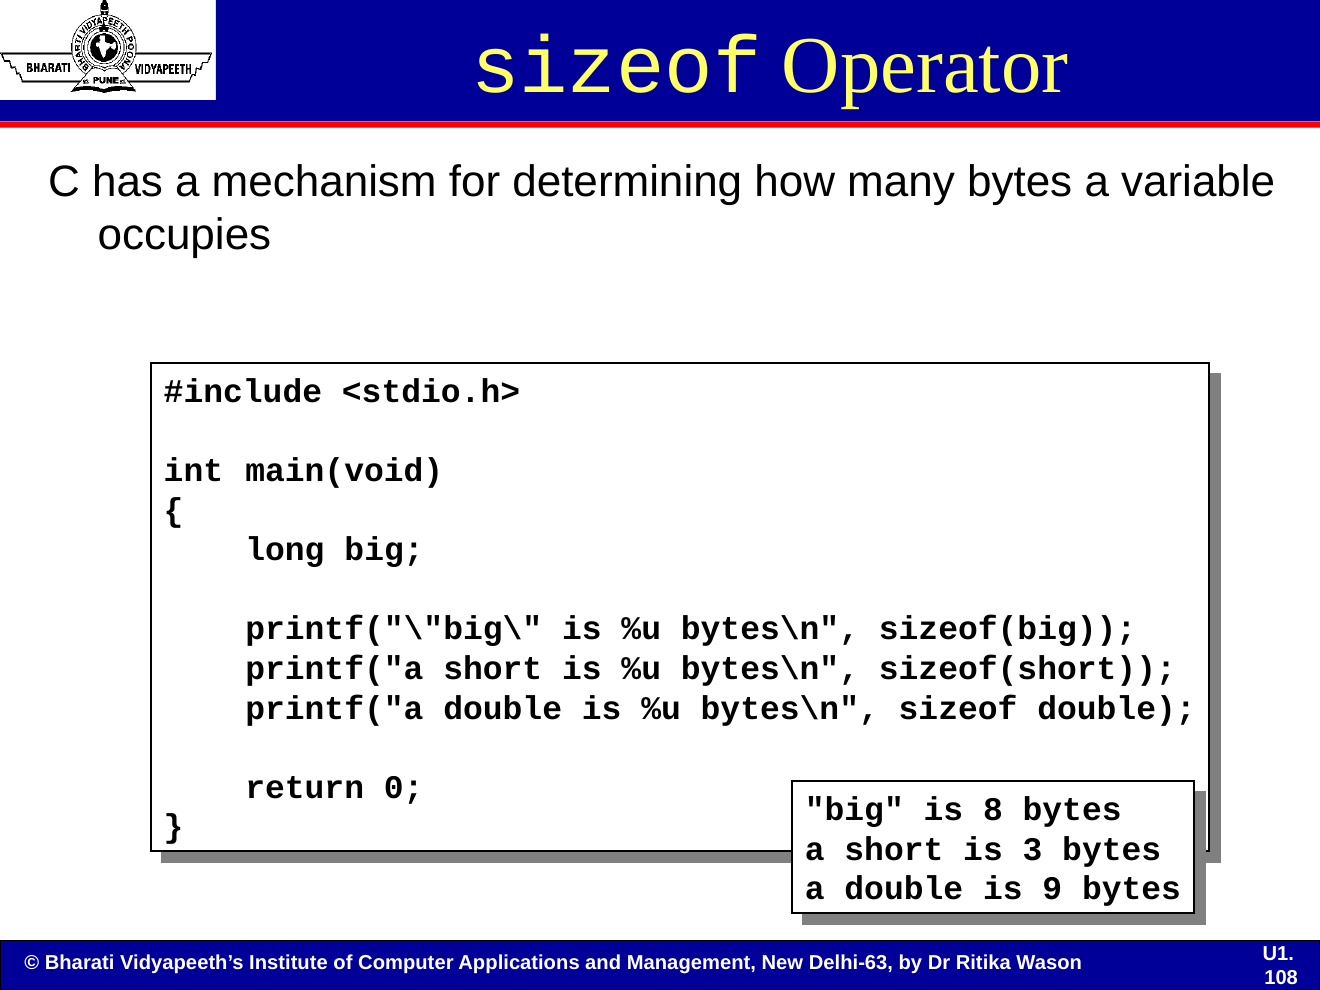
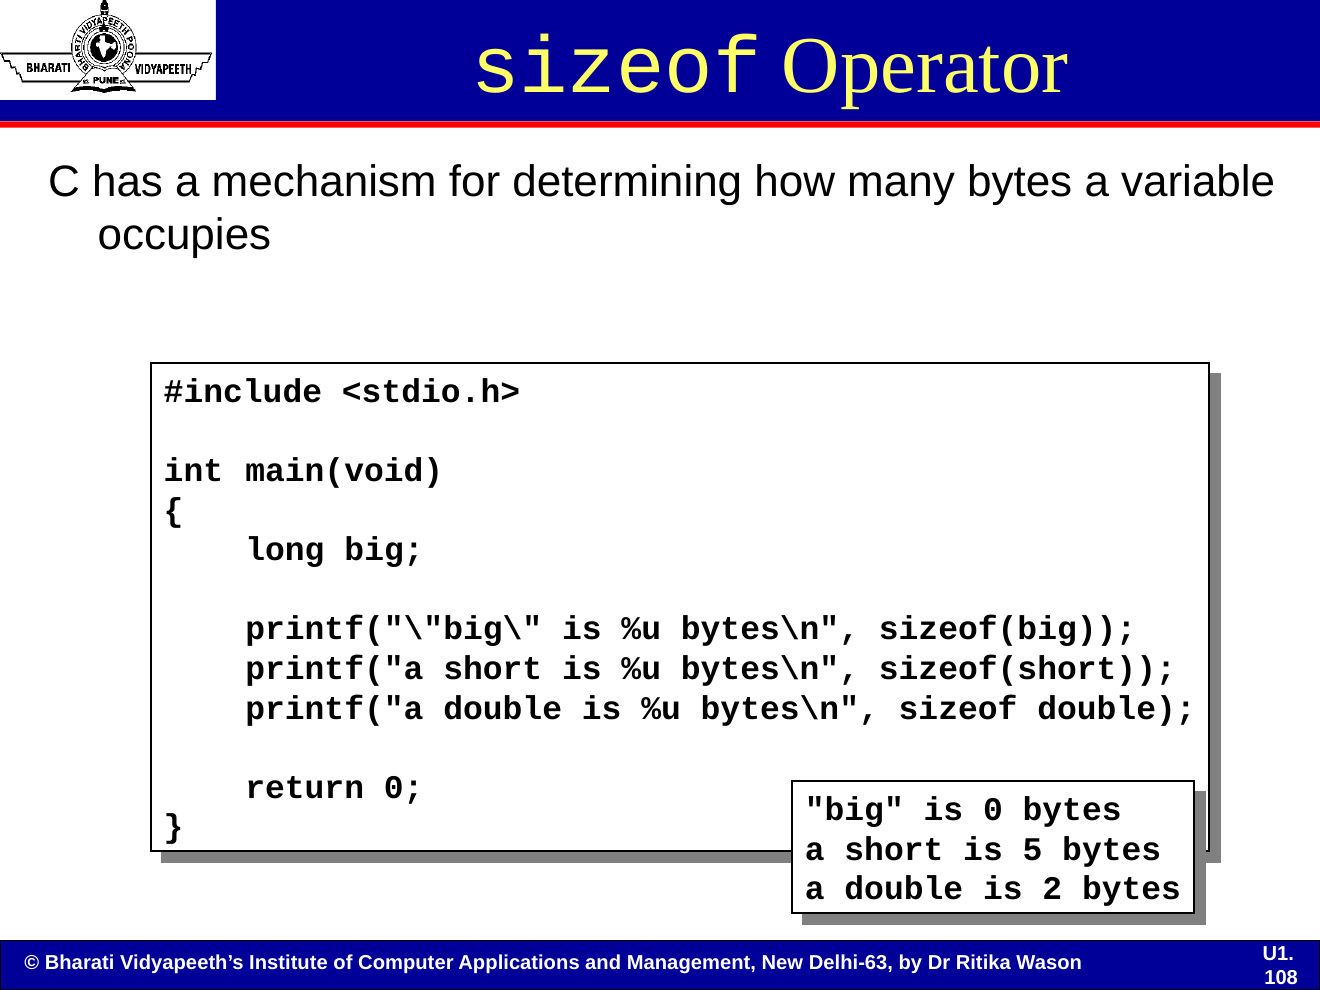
8 at (993, 810): 8 -> 0
3: 3 -> 5
9 at (1052, 889): 9 -> 2
